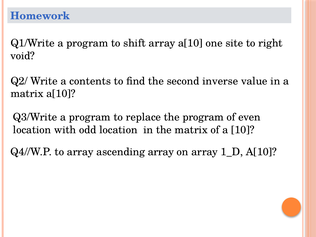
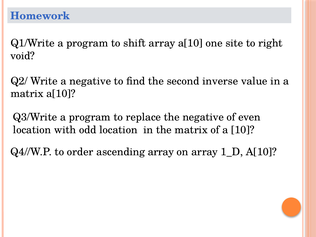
a contents: contents -> negative
the program: program -> negative
to array: array -> order
